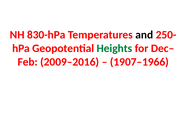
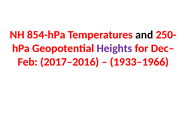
830-hPa: 830-hPa -> 854-hPa
Heights colour: green -> purple
2009–2016: 2009–2016 -> 2017–2016
1907–1966: 1907–1966 -> 1933–1966
